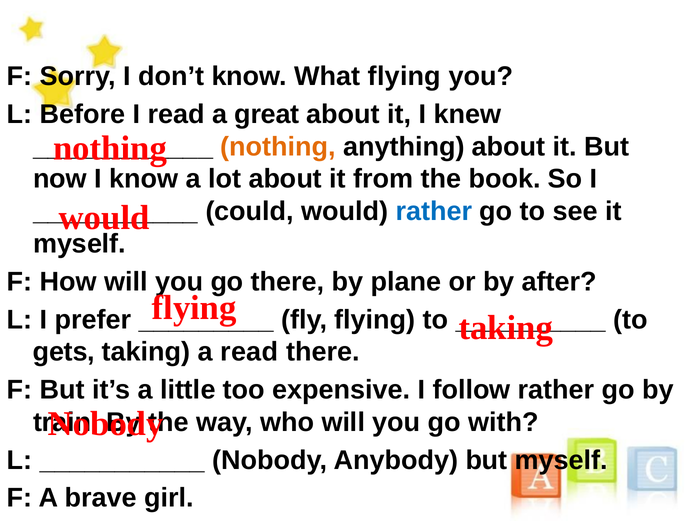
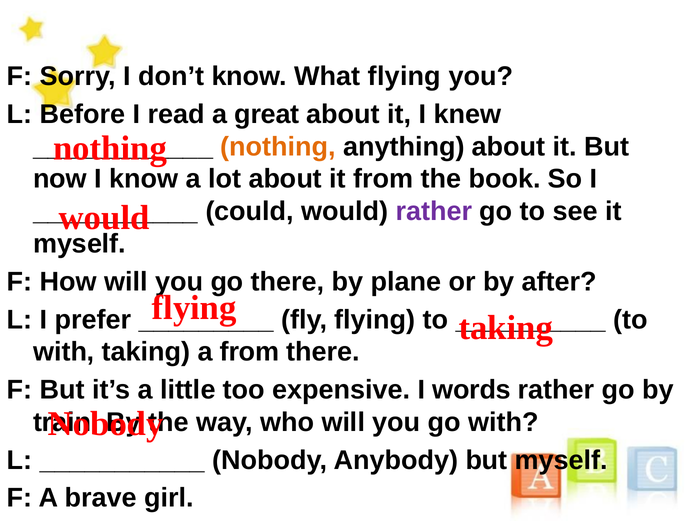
rather at (434, 212) colour: blue -> purple
gets at (64, 352): gets -> with
a read: read -> from
follow: follow -> words
